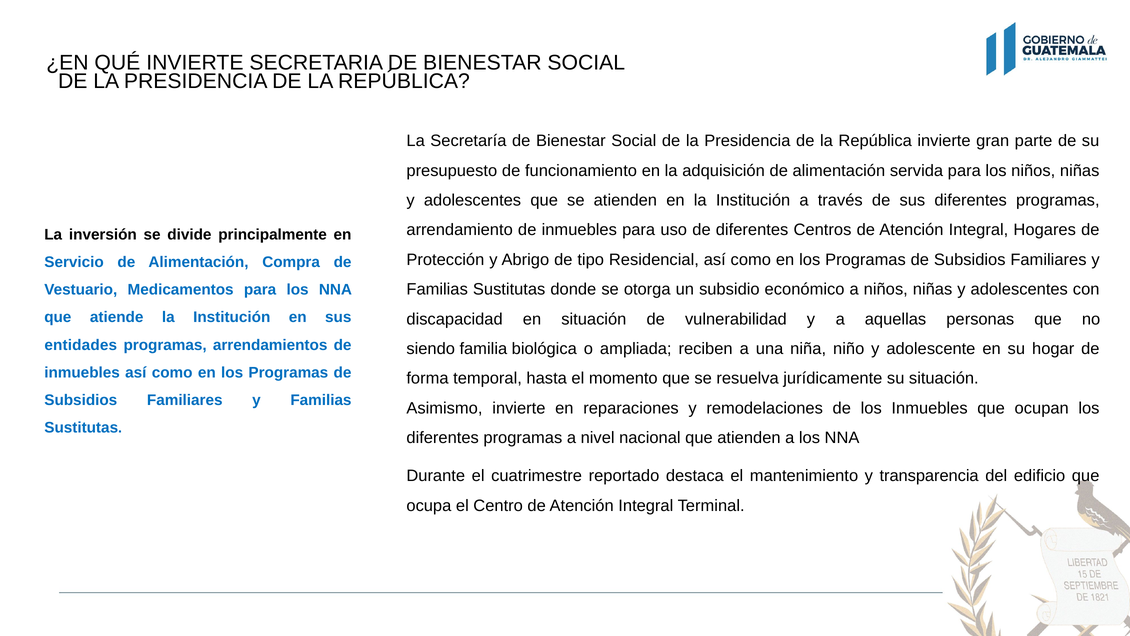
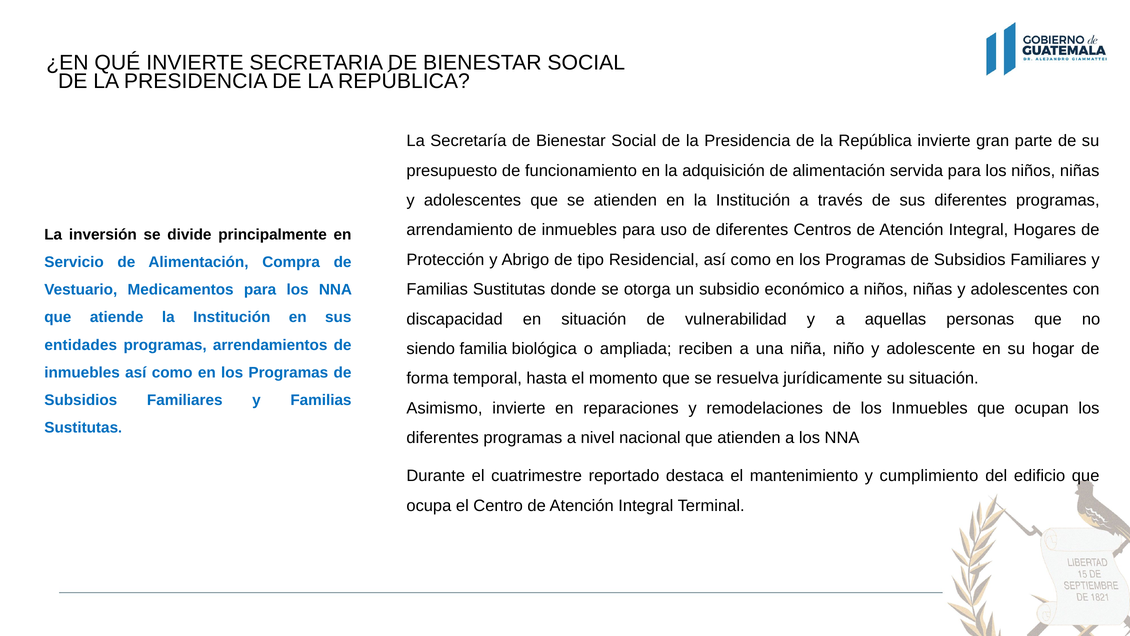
transparencia: transparencia -> cumplimiento
